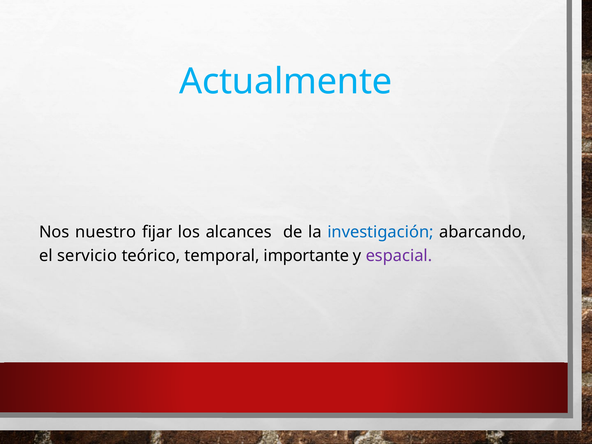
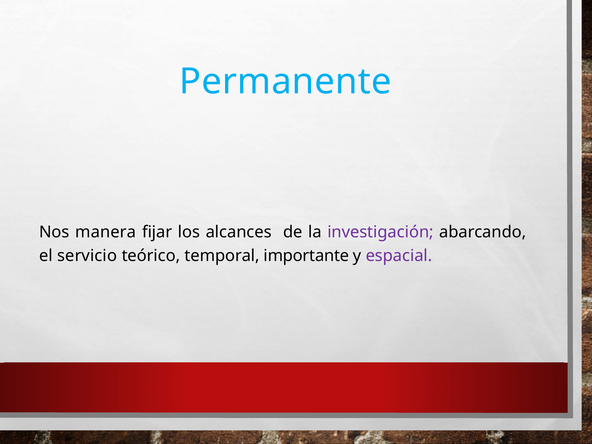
Actualmente: Actualmente -> Permanente
nuestro: nuestro -> manera
investigación colour: blue -> purple
